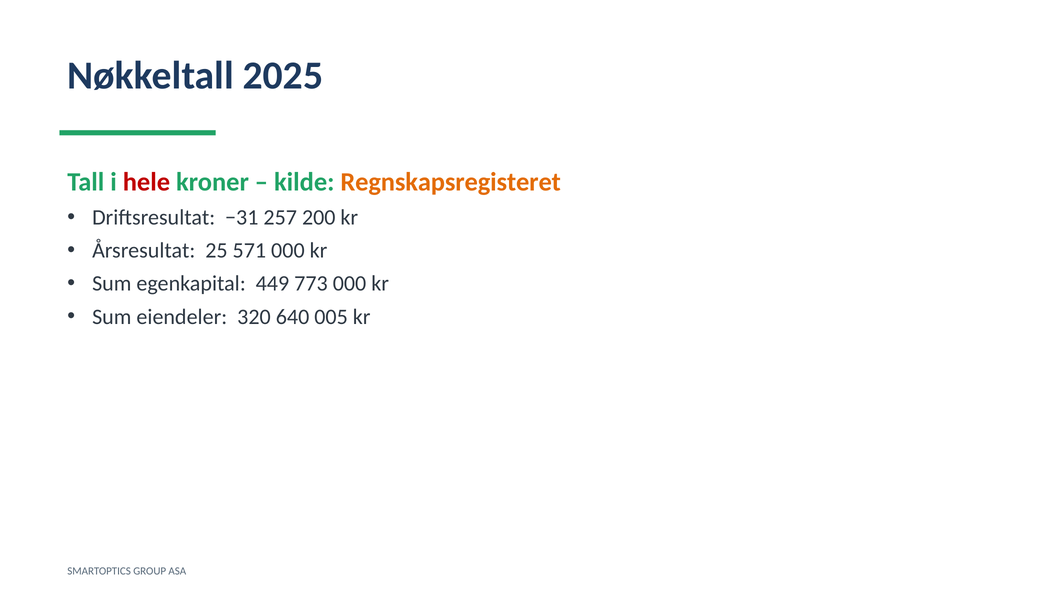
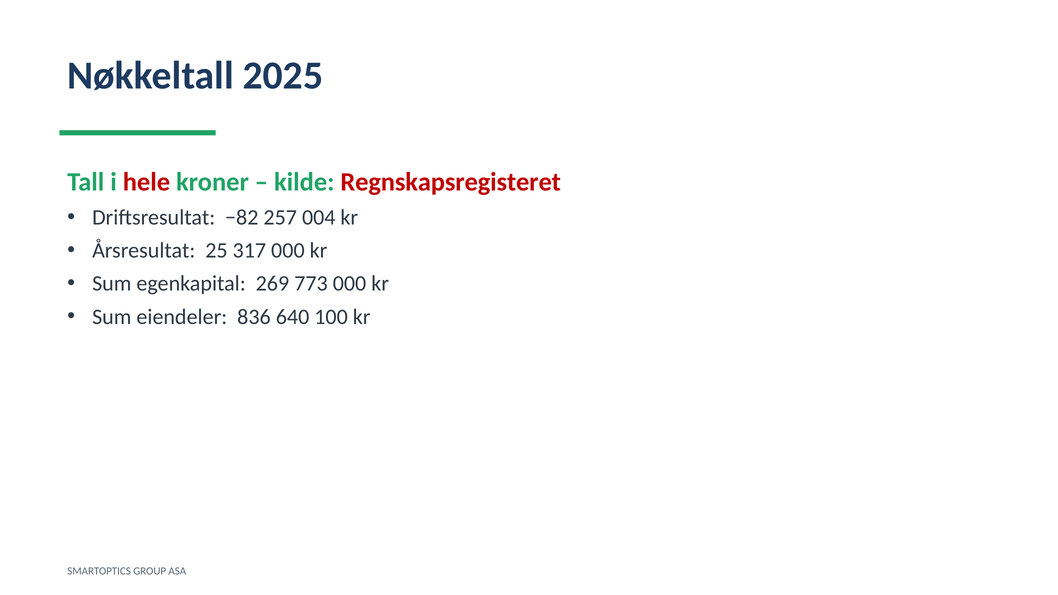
Regnskapsregisteret colour: orange -> red
−31: −31 -> −82
200: 200 -> 004
571: 571 -> 317
449: 449 -> 269
320: 320 -> 836
005: 005 -> 100
